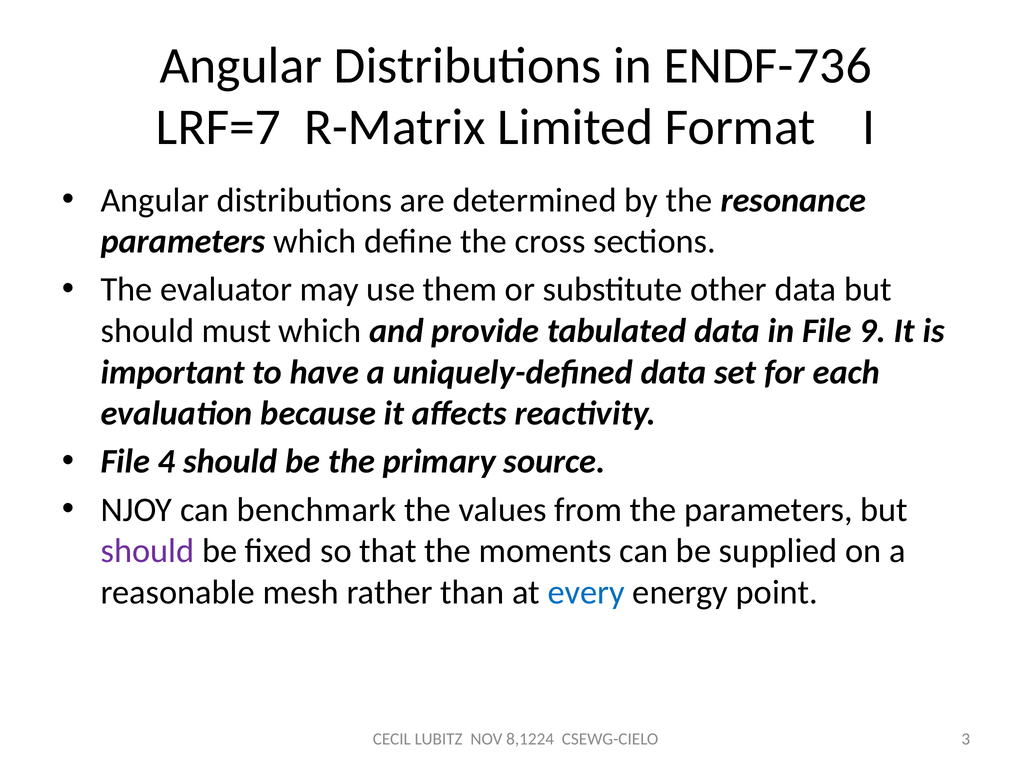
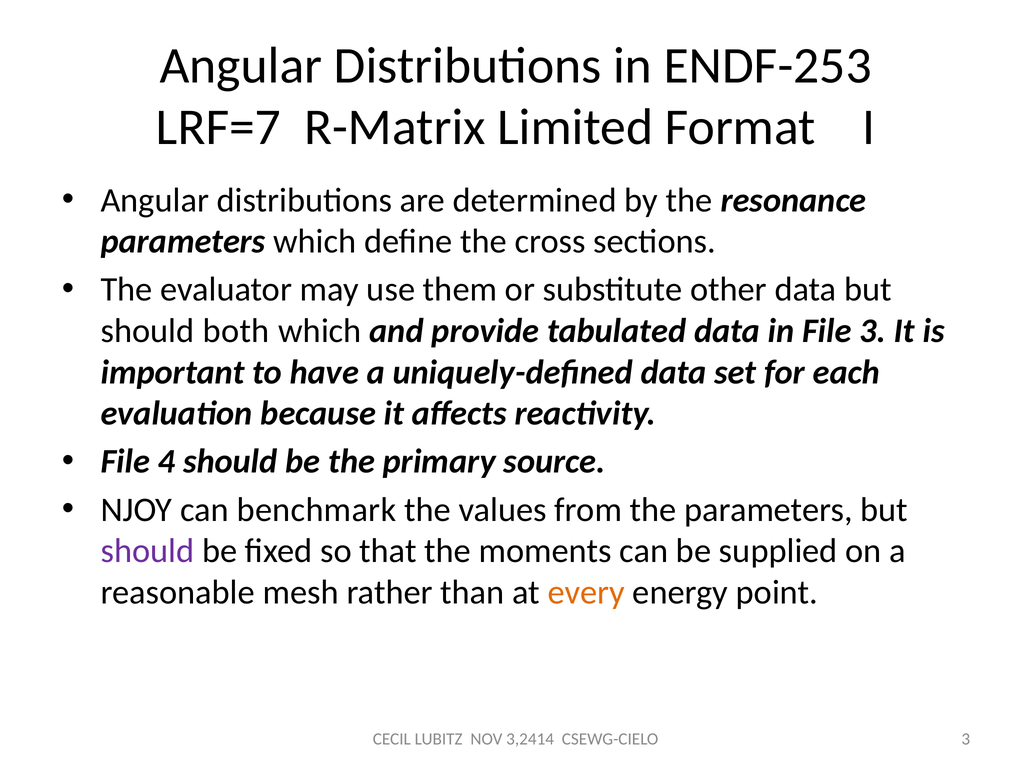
ENDF-736: ENDF-736 -> ENDF-253
must: must -> both
File 9: 9 -> 3
every colour: blue -> orange
8,1224: 8,1224 -> 3,2414
